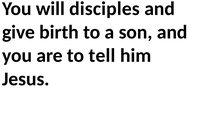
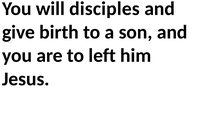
tell: tell -> left
